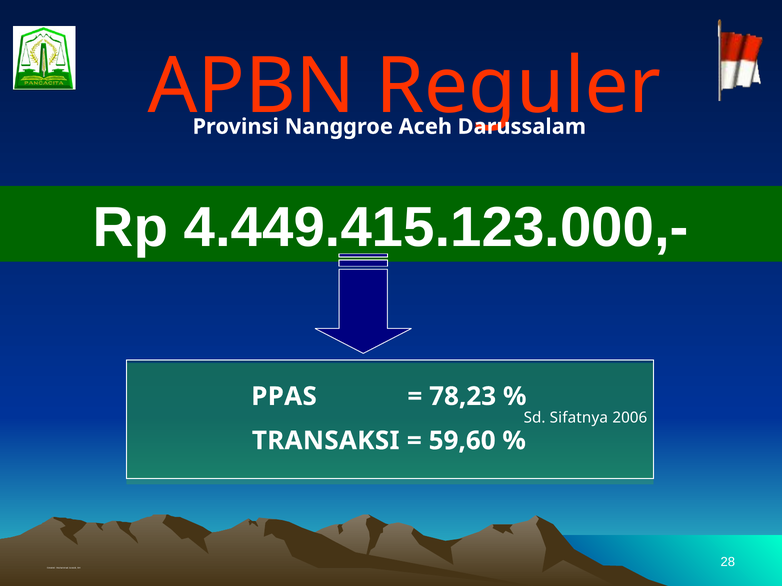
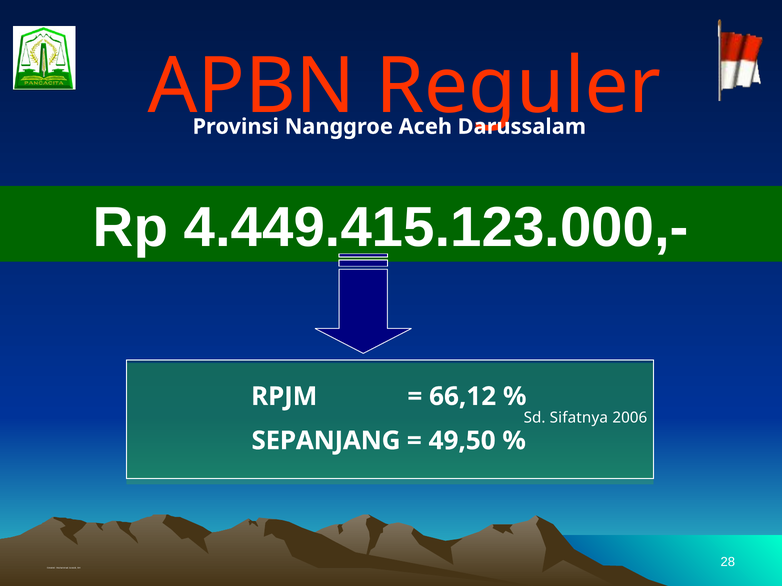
PPAS: PPAS -> RPJM
78,23: 78,23 -> 66,12
TRANSAKSI: TRANSAKSI -> SEPANJANG
59,60: 59,60 -> 49,50
